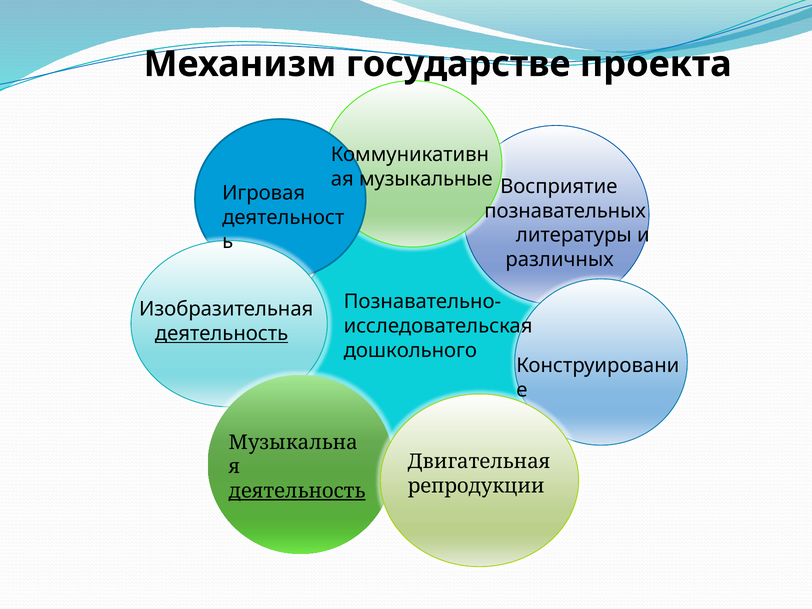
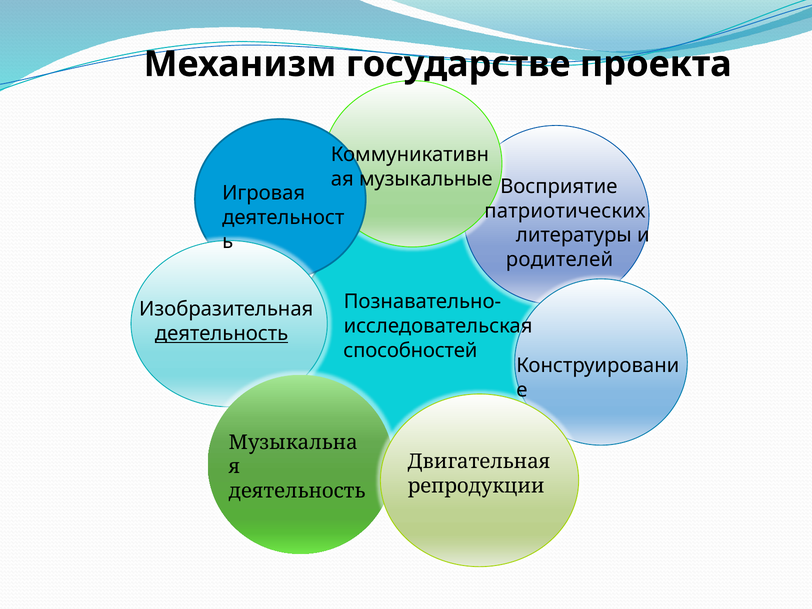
познавательных: познавательных -> патриотических
различных: различных -> родителей
дошкольного: дошкольного -> способностей
деятельность at (297, 491) underline: present -> none
